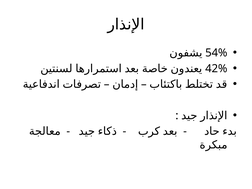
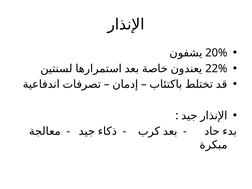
54%: 54% -> 20%
42%: 42% -> 22%
